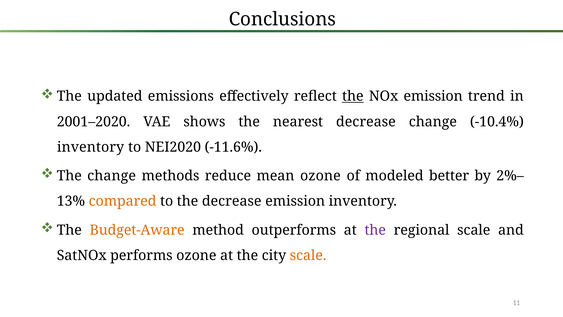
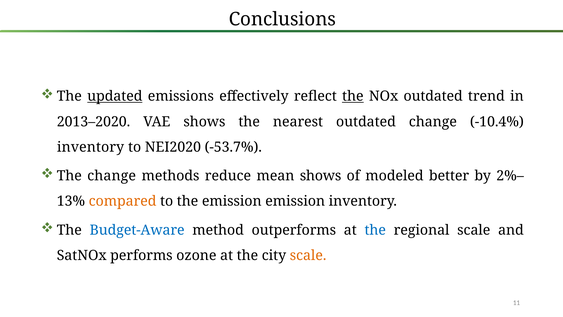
updated underline: none -> present
NOx emission: emission -> outdated
2001–2020: 2001–2020 -> 2013–2020
nearest decrease: decrease -> outdated
-11.6%: -11.6% -> -53.7%
mean ozone: ozone -> shows
the decrease: decrease -> emission
Budget-Aware colour: orange -> blue
the at (375, 230) colour: purple -> blue
